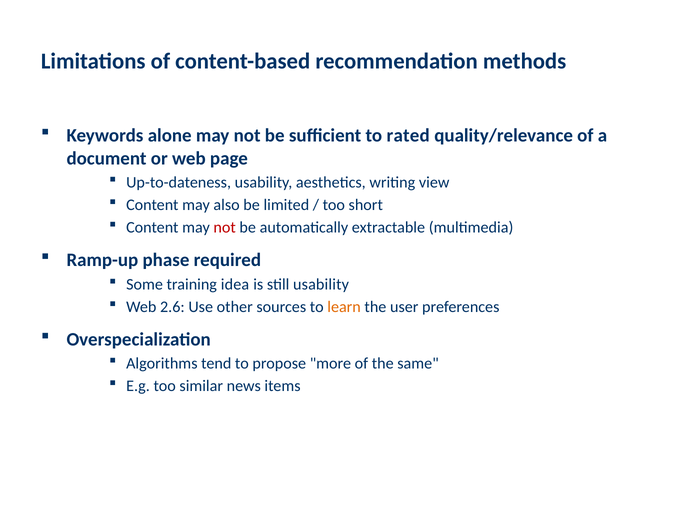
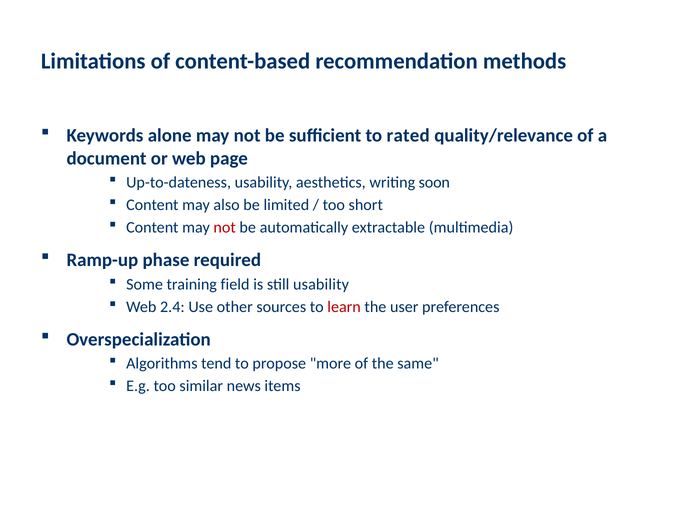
view: view -> soon
idea: idea -> field
2.6: 2.6 -> 2.4
learn colour: orange -> red
